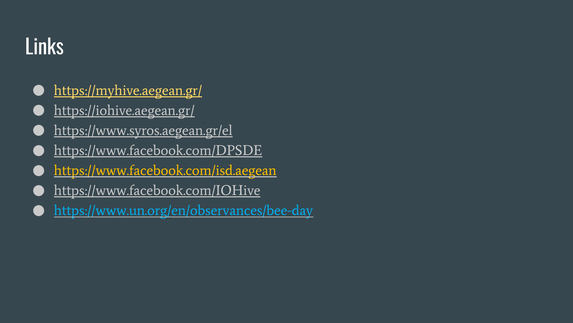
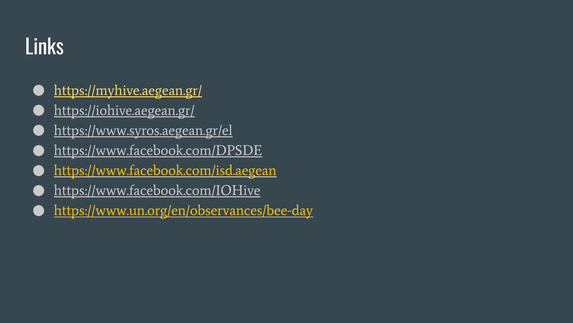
https://www.un.org/en/observances/bee-day colour: light blue -> yellow
